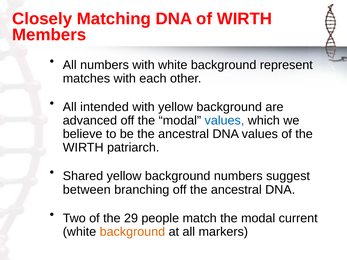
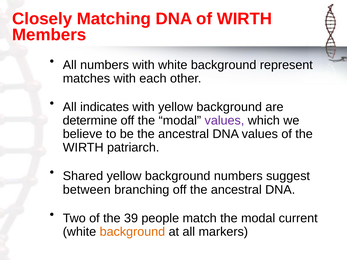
intended: intended -> indicates
advanced: advanced -> determine
values at (224, 121) colour: blue -> purple
29: 29 -> 39
